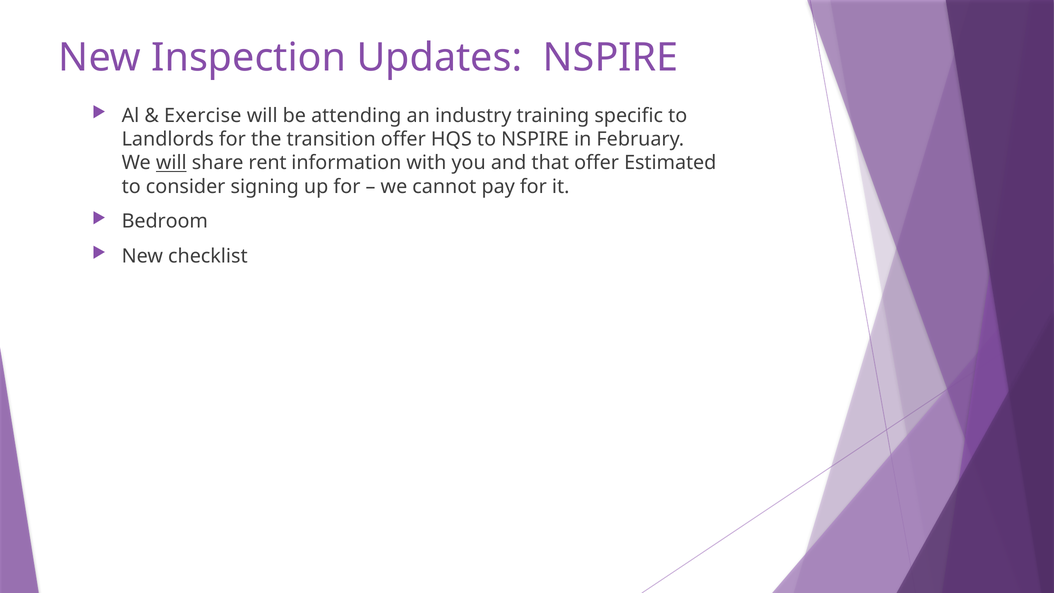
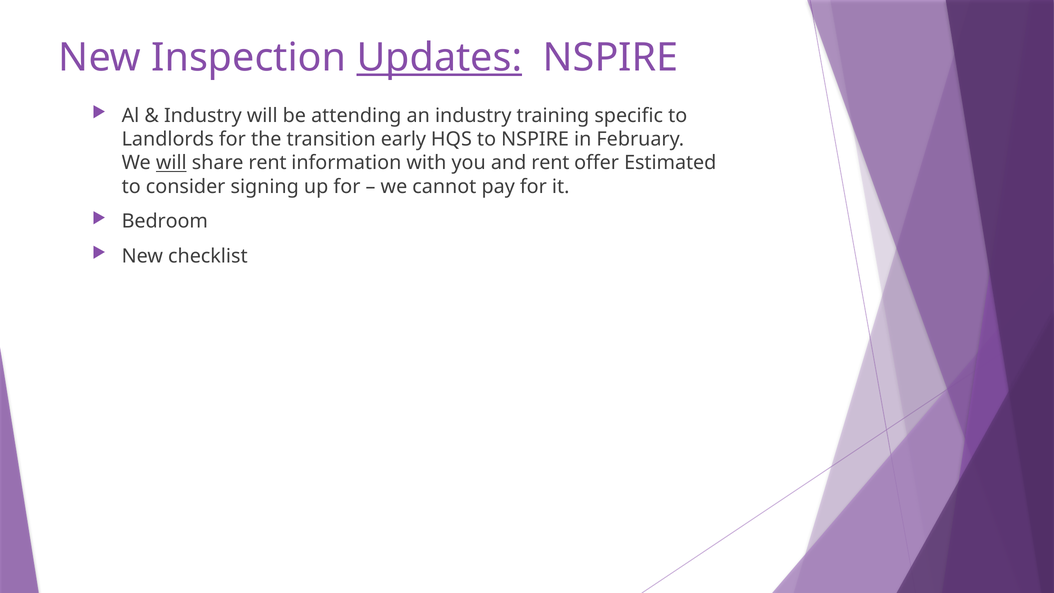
Updates underline: none -> present
Exercise at (203, 116): Exercise -> Industry
transition offer: offer -> early
and that: that -> rent
